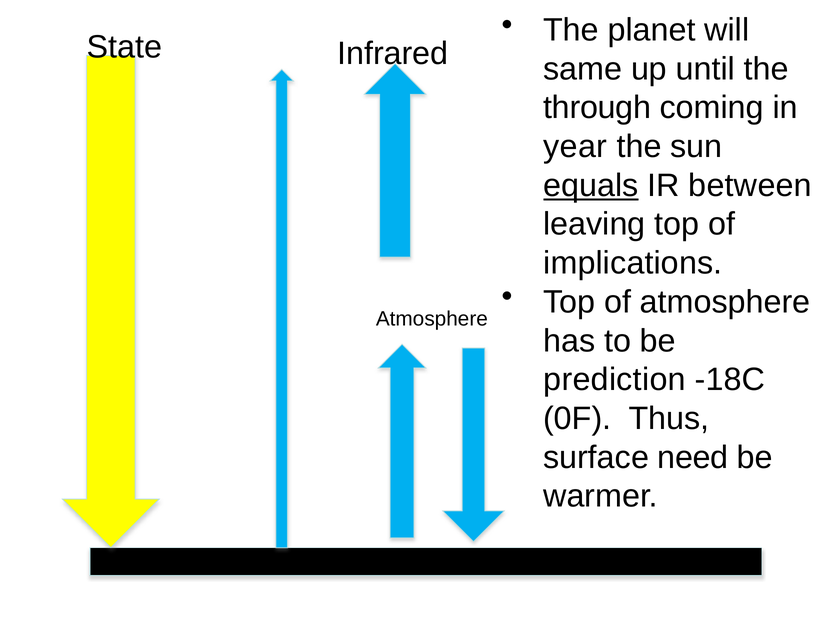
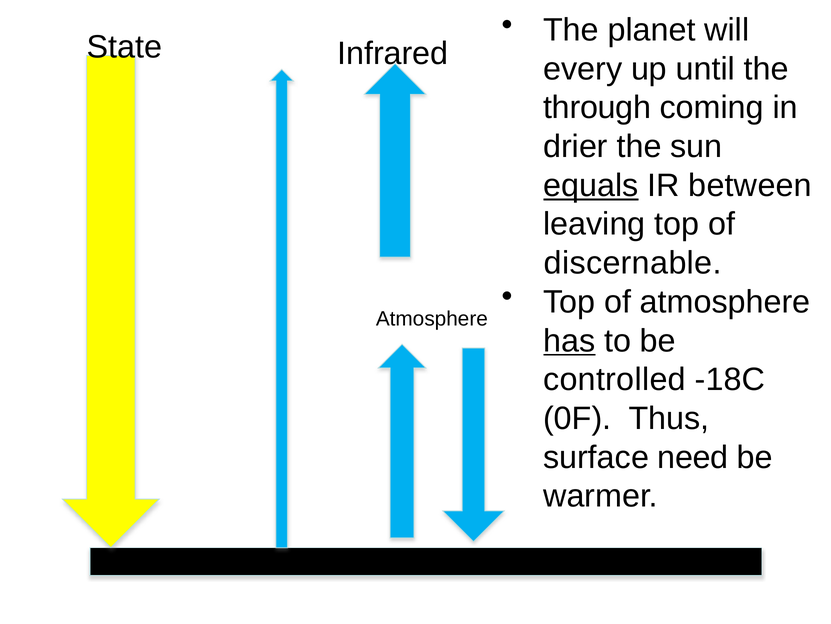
same: same -> every
year: year -> drier
implications: implications -> discernable
has underline: none -> present
prediction: prediction -> controlled
